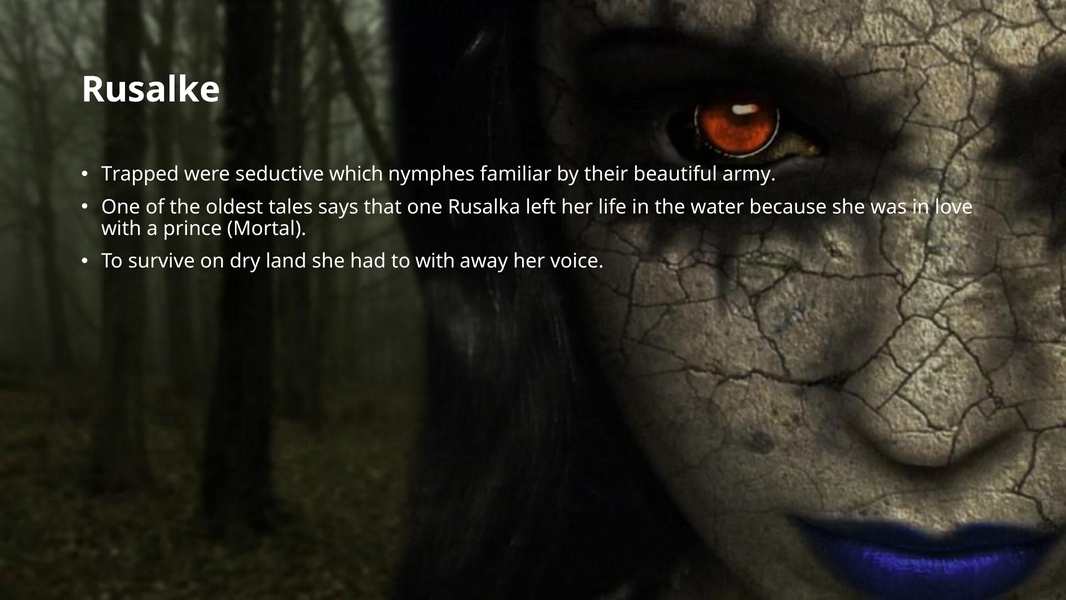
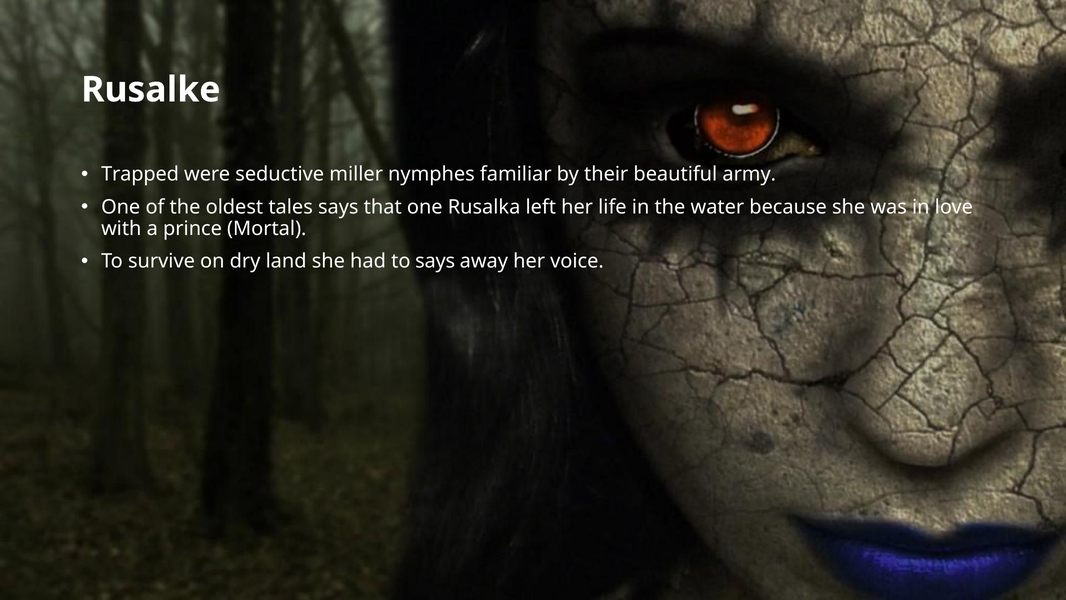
which: which -> miller
to with: with -> says
